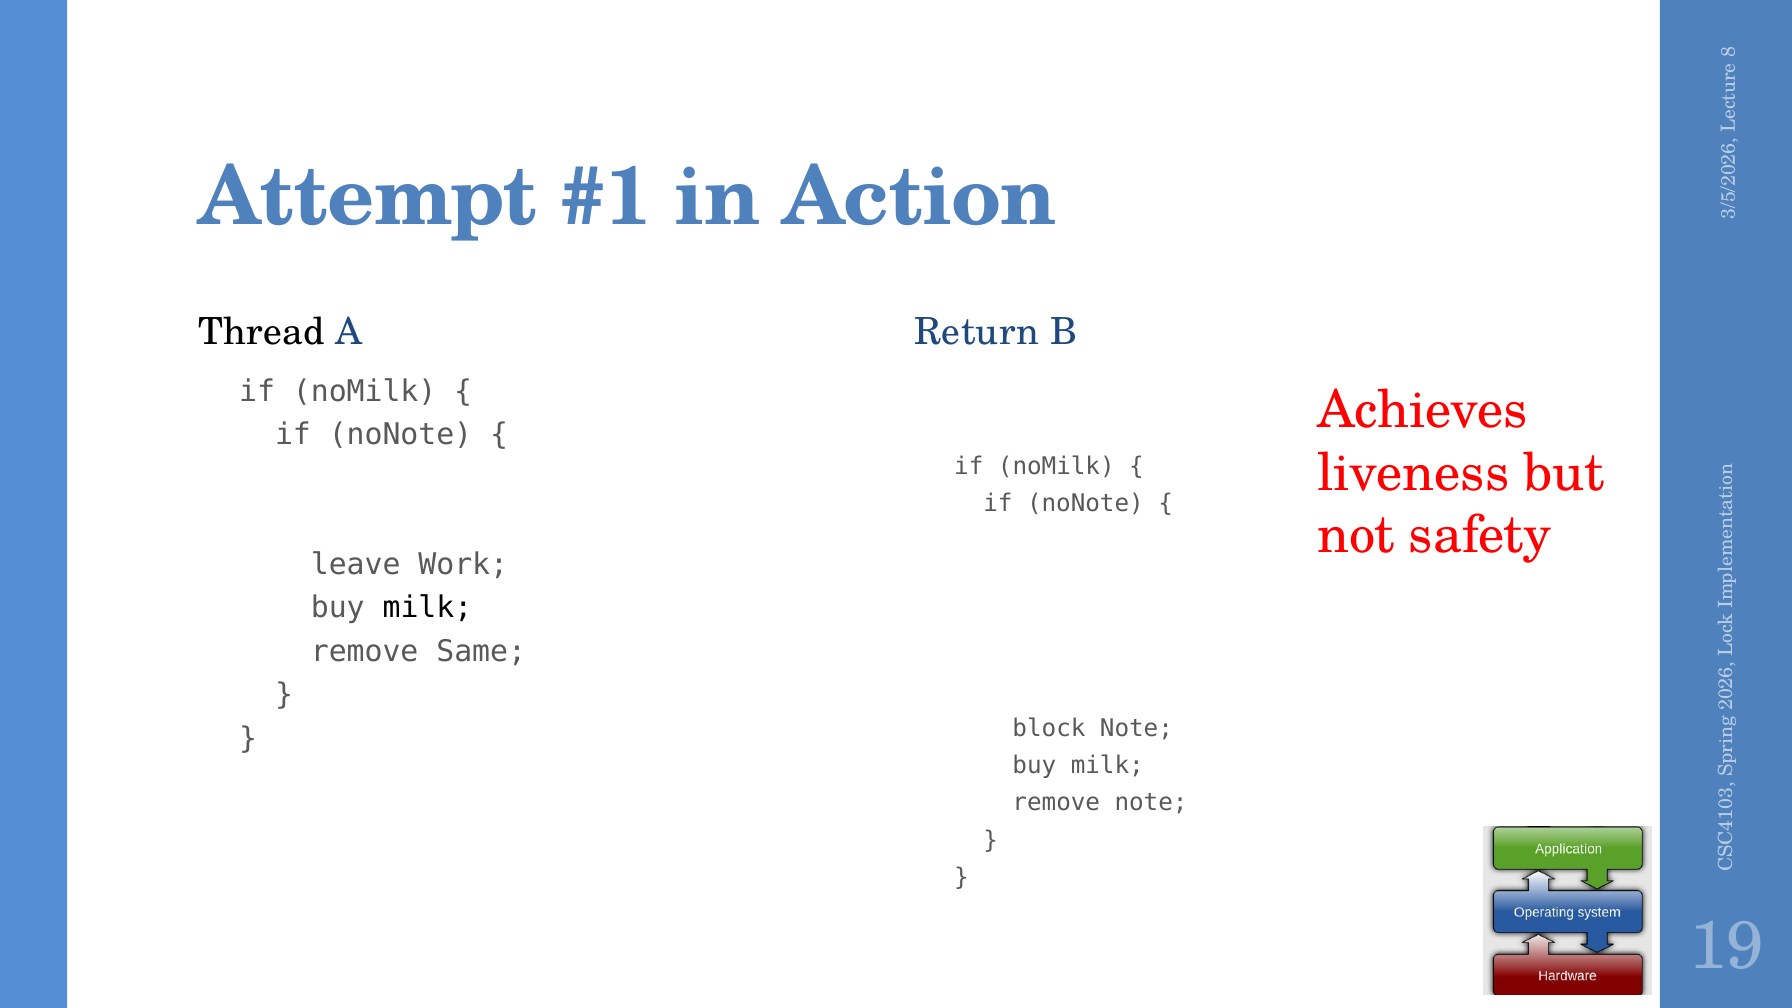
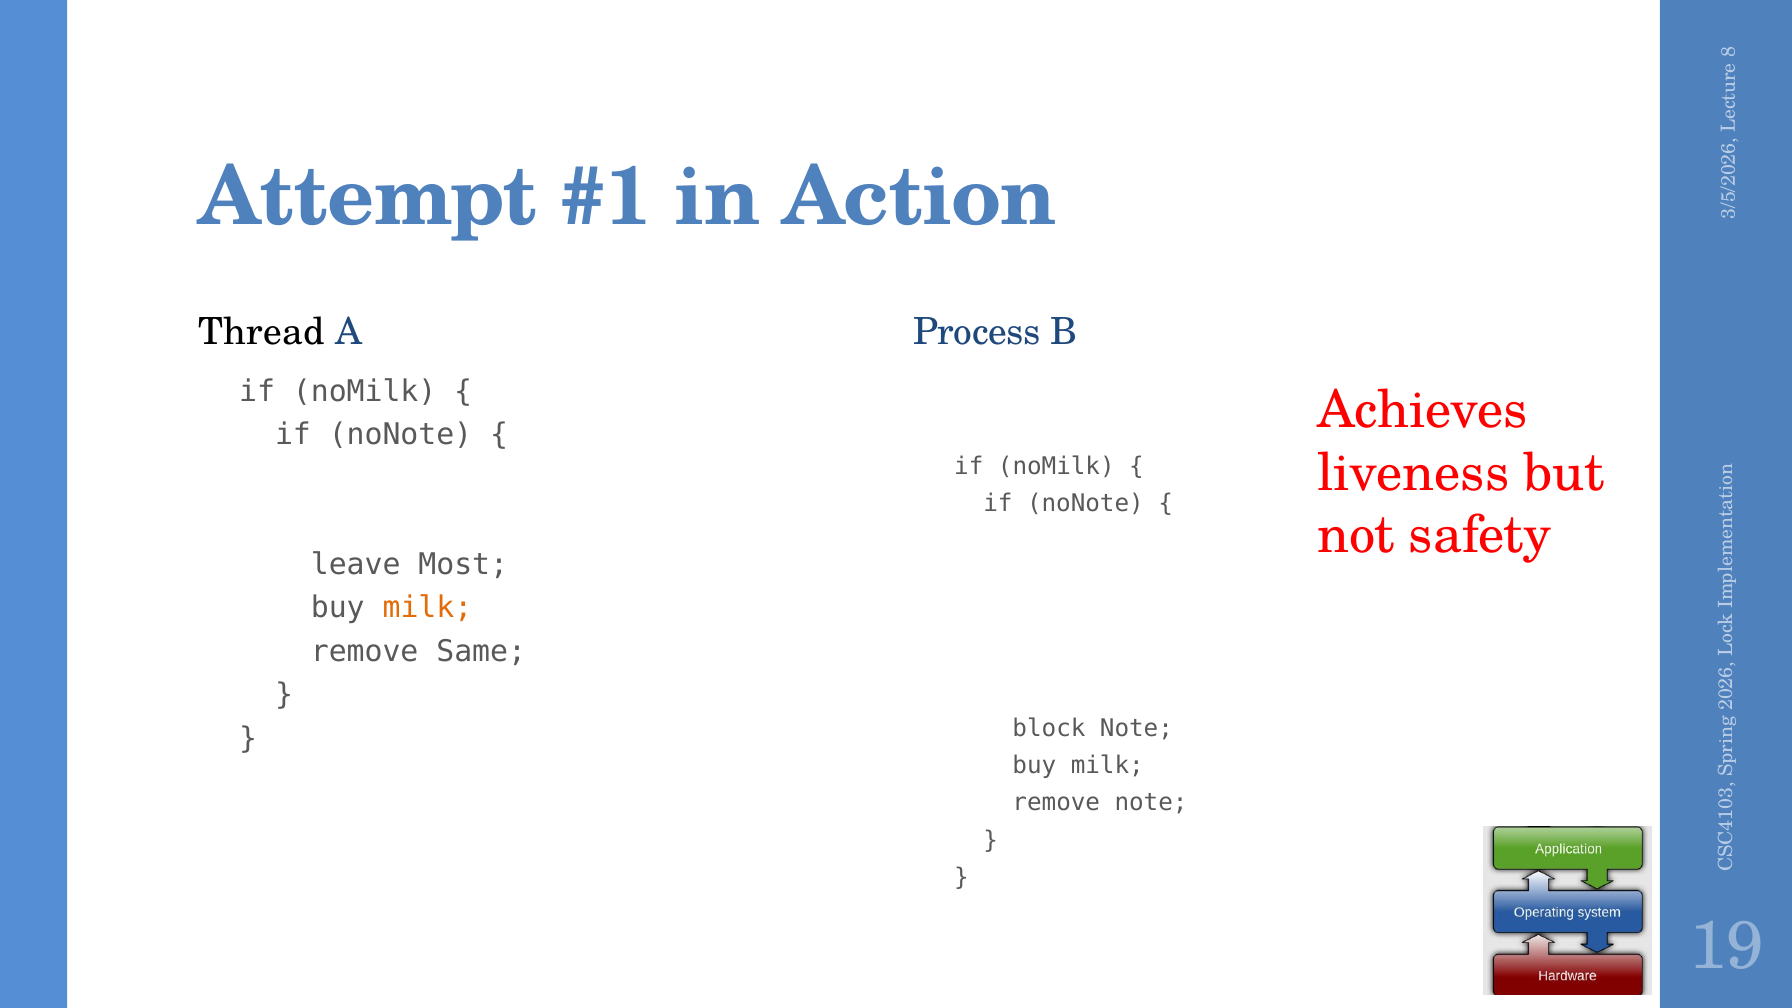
Return: Return -> Process
Work: Work -> Most
milk at (427, 608) colour: black -> orange
